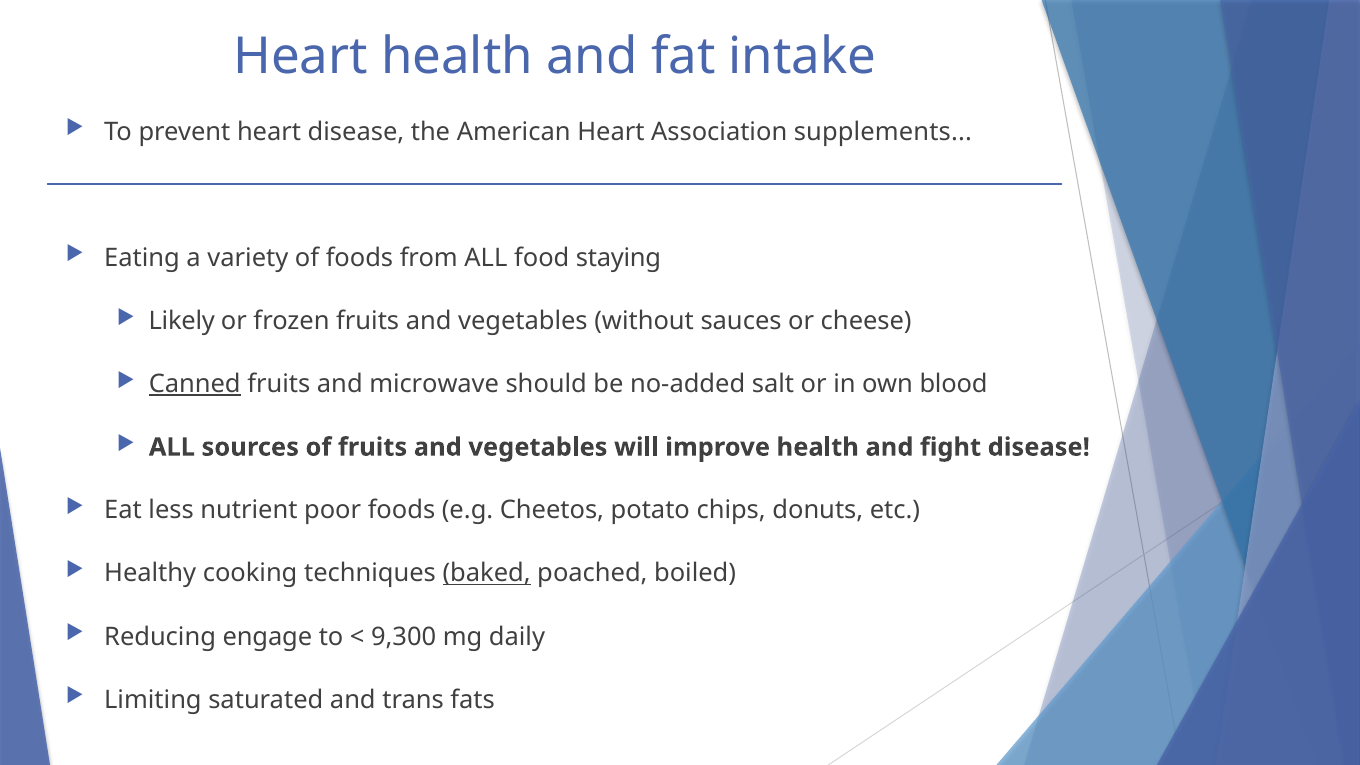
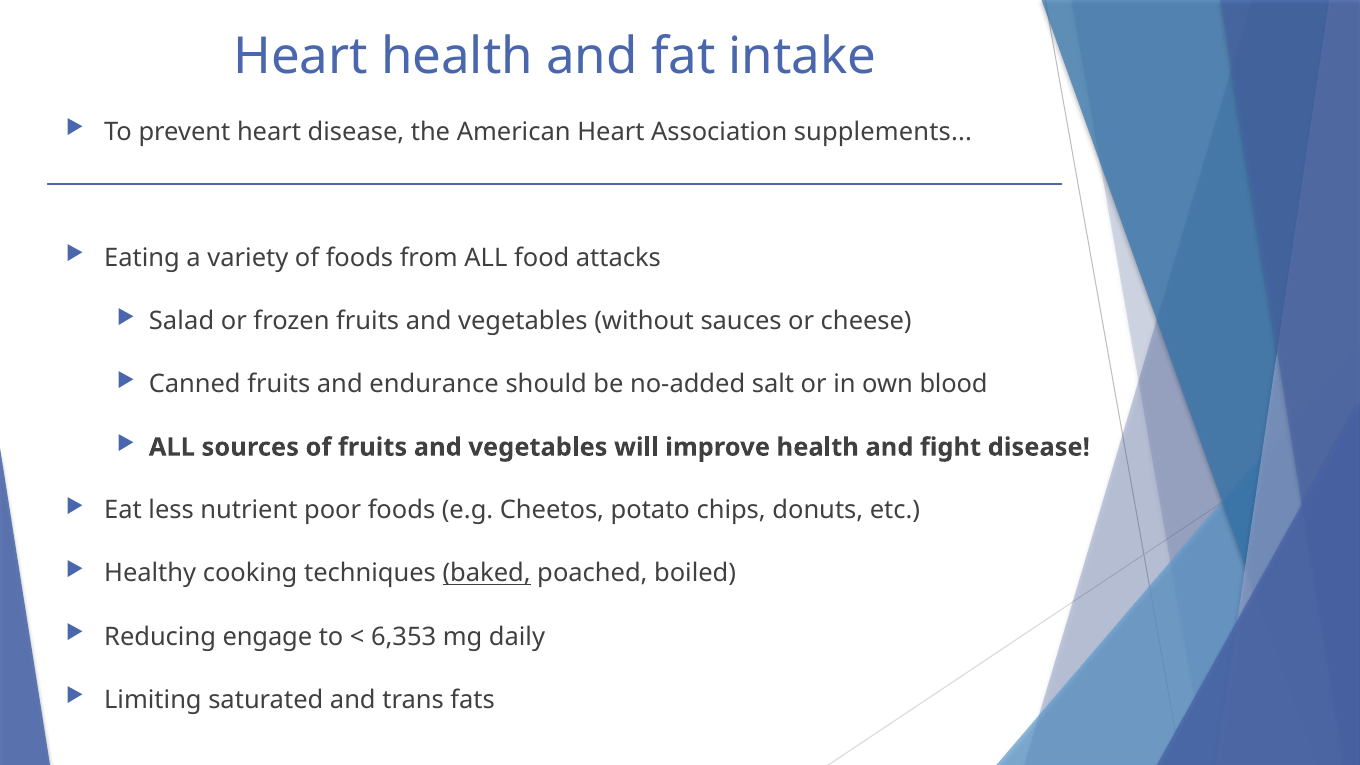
staying: staying -> attacks
Likely: Likely -> Salad
Canned underline: present -> none
microwave: microwave -> endurance
9,300: 9,300 -> 6,353
